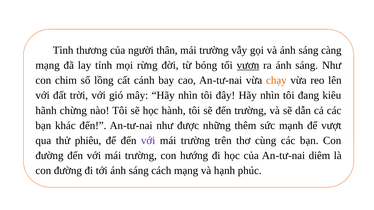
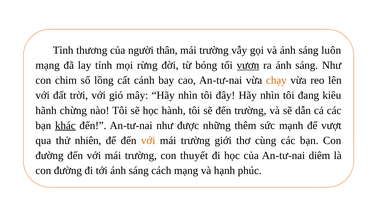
càng: càng -> luôn
khác underline: none -> present
phiêu: phiêu -> nhiên
với at (148, 141) colour: purple -> orange
trên: trên -> giới
hướng: hướng -> thuyết
